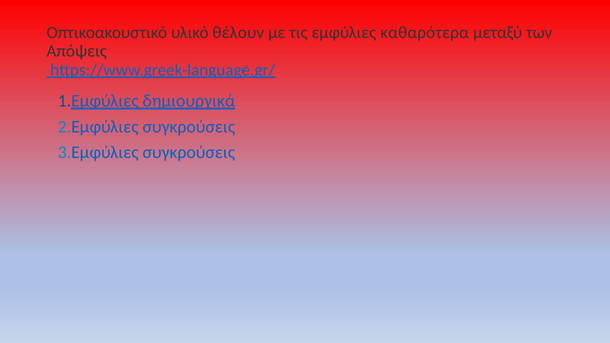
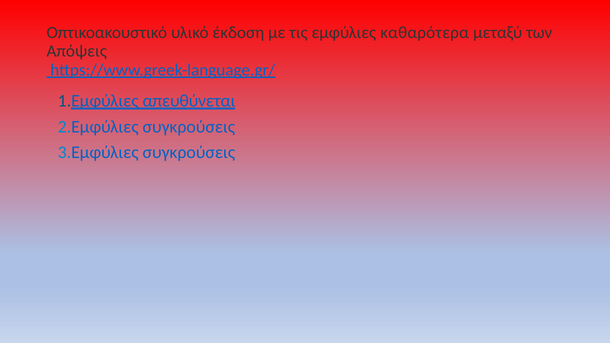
θέλουν: θέλουν -> έκδοση
δημιουργικά: δημιουργικά -> απευθύνεται
